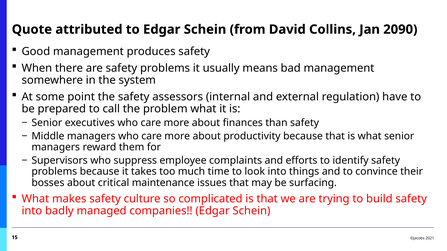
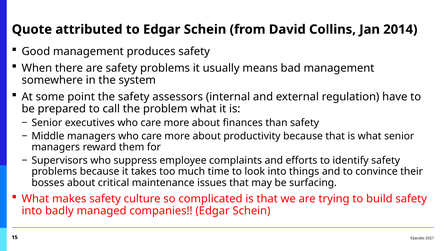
2090: 2090 -> 2014
